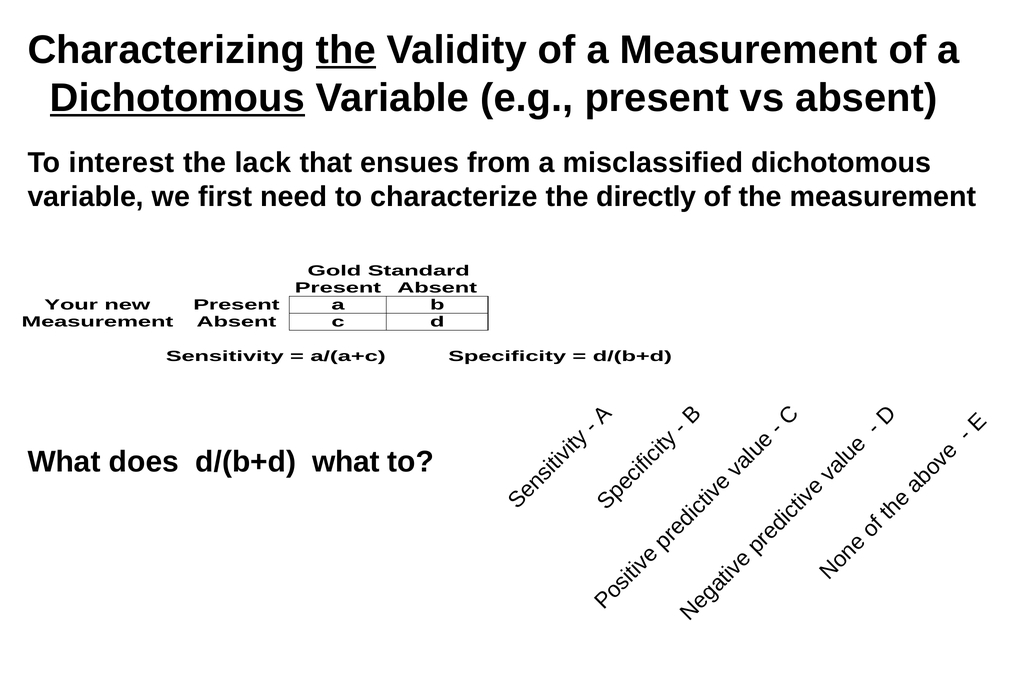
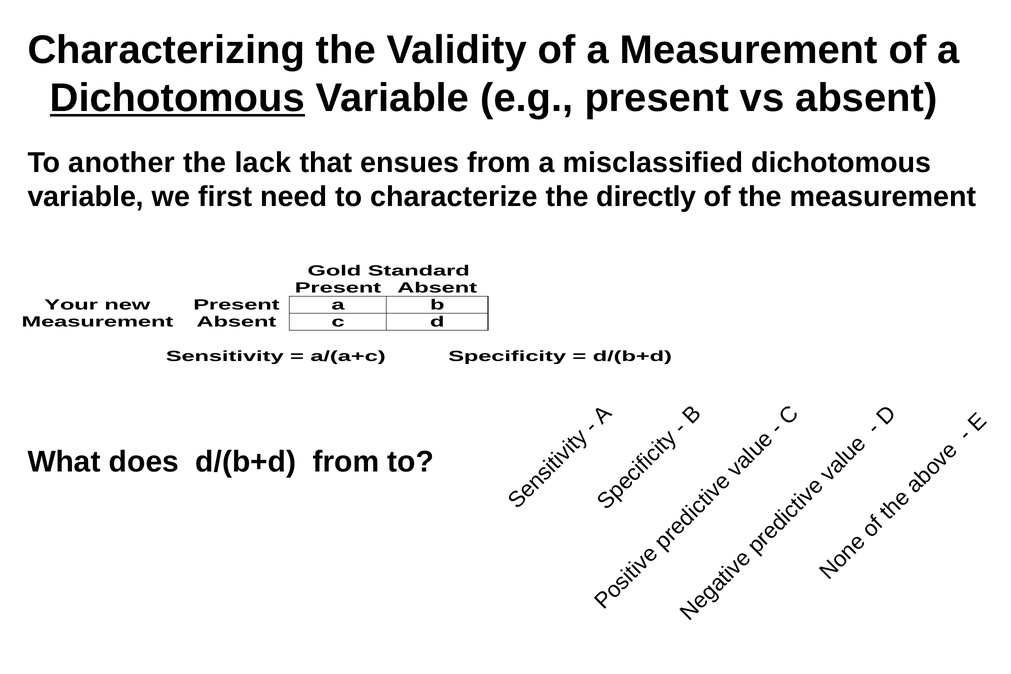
the at (346, 50) underline: present -> none
interest: interest -> another
d/(b+d what: what -> from
